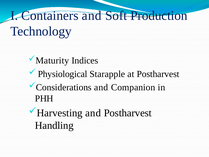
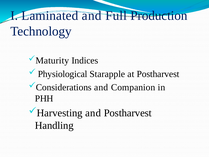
Containers: Containers -> Laminated
Soft: Soft -> Full
